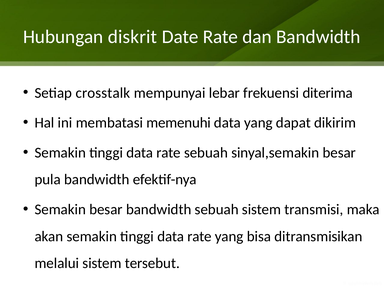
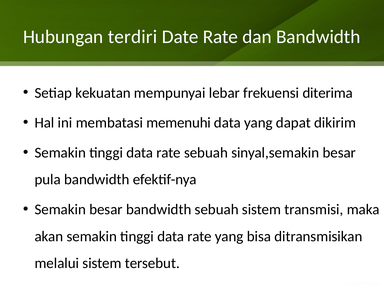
diskrit: diskrit -> terdiri
crosstalk: crosstalk -> kekuatan
